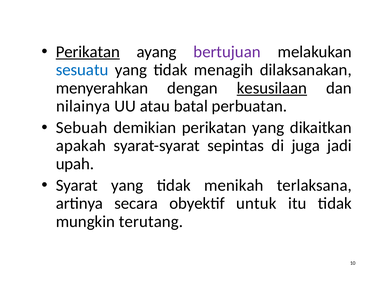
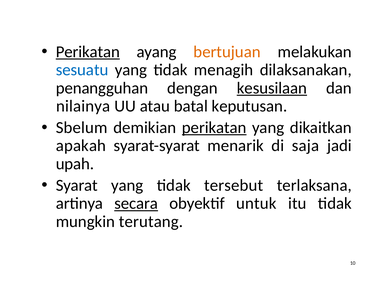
bertujuan colour: purple -> orange
menyerahkan: menyerahkan -> penangguhan
perbuatan: perbuatan -> keputusan
Sebuah: Sebuah -> Sbelum
perikatan at (214, 128) underline: none -> present
sepintas: sepintas -> menarik
juga: juga -> saja
menikah: menikah -> tersebut
secara underline: none -> present
